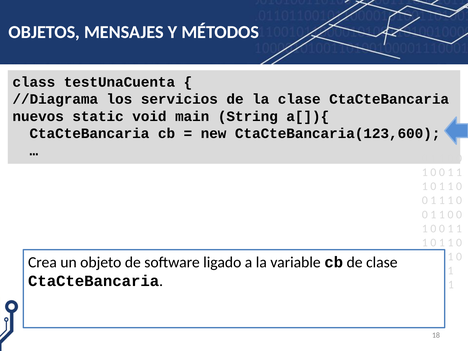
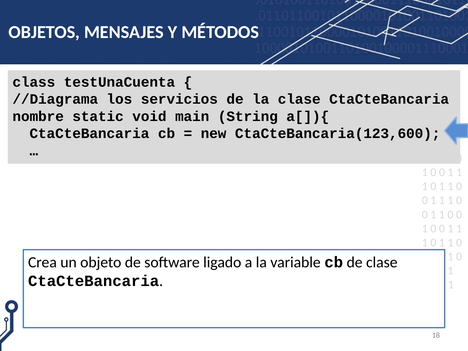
nuevos: nuevos -> nombre
